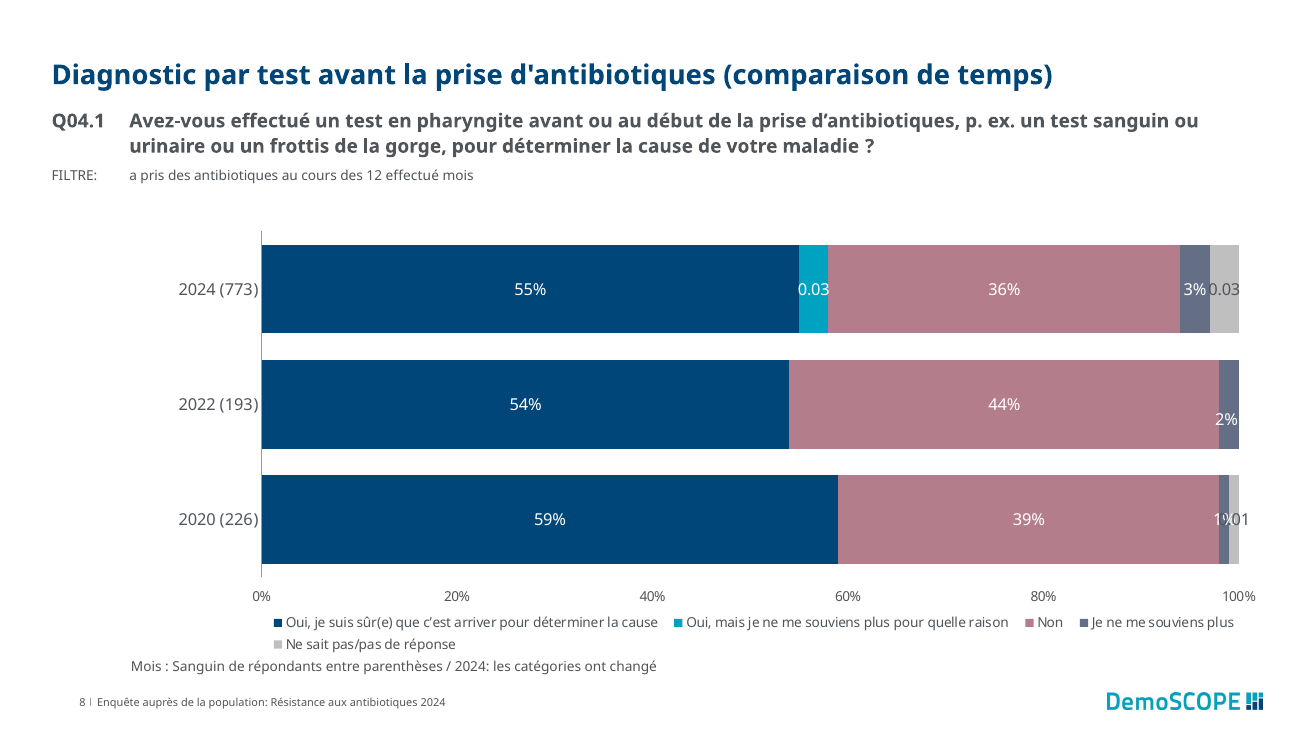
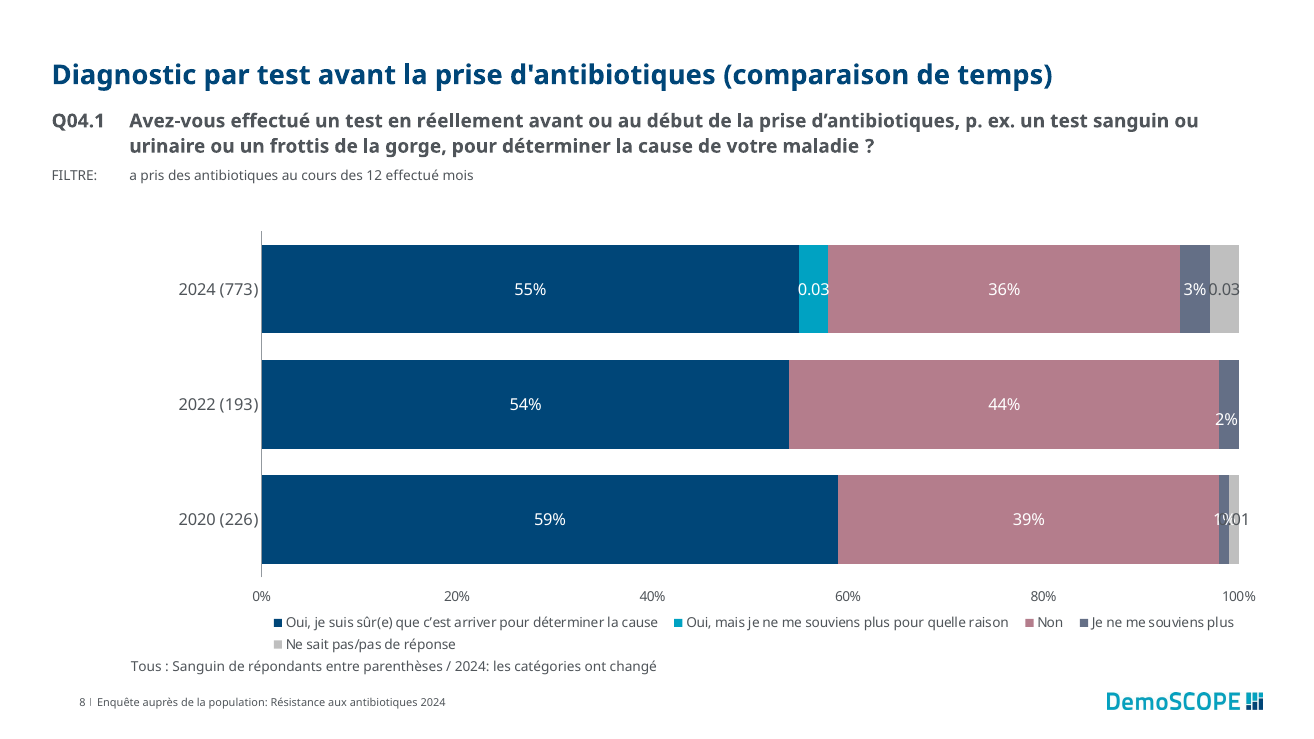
pharyngite: pharyngite -> réellement
Mois at (146, 667): Mois -> Tous
